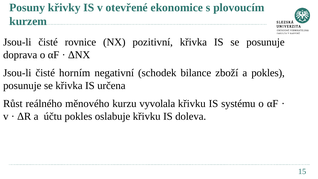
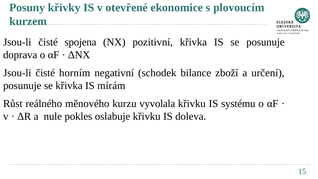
rovnice: rovnice -> spojena
a pokles: pokles -> určení
určena: určena -> mírám
účtu: účtu -> nule
